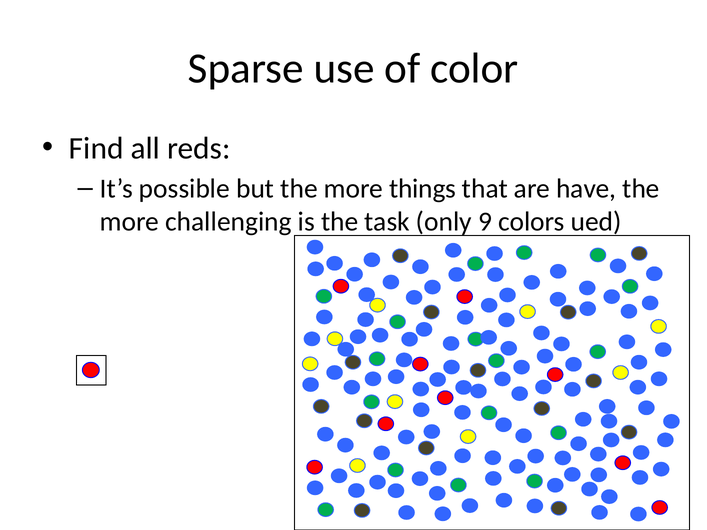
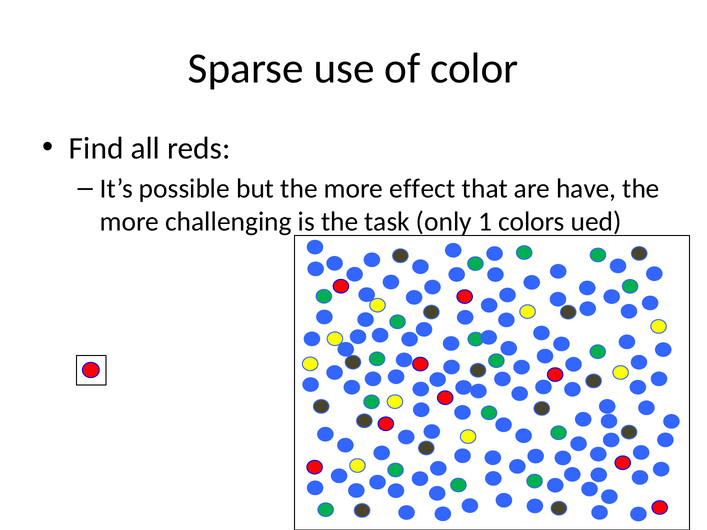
things: things -> effect
9: 9 -> 1
